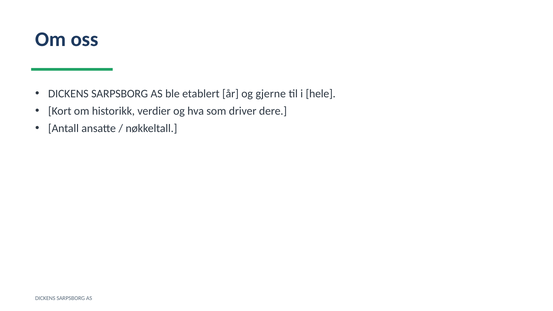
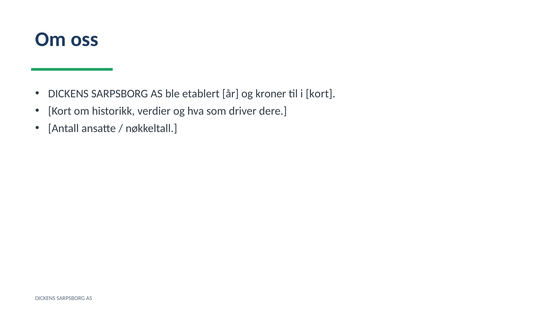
gjerne: gjerne -> kroner
i hele: hele -> kort
